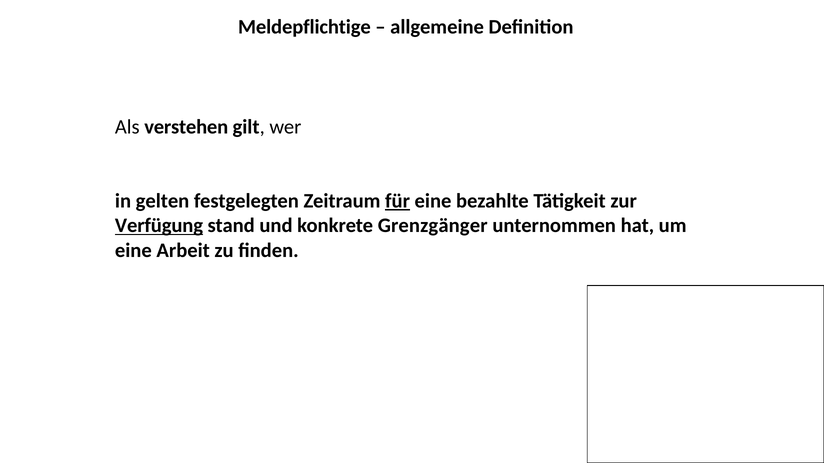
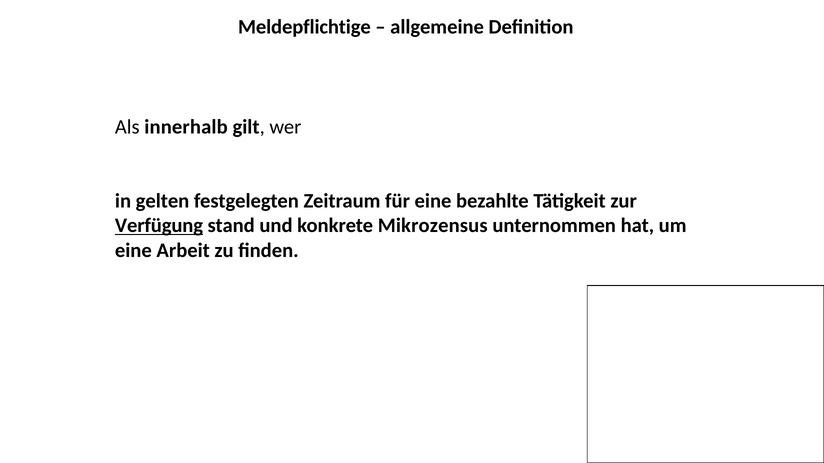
verstehen: verstehen -> innerhalb
für underline: present -> none
Grenzgänger: Grenzgänger -> Mikrozensus
